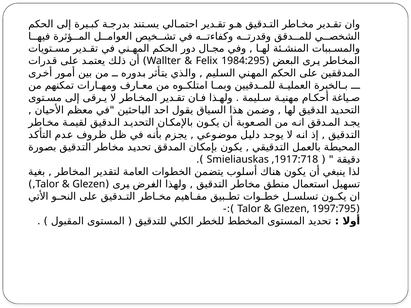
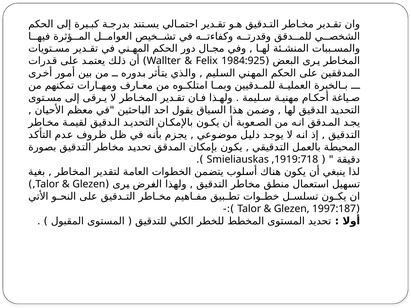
1984:295: 1984:295 -> 1984:925
,1917:718: ,1917:718 -> ,1919:718
1997:795: 1997:795 -> 1997:187
